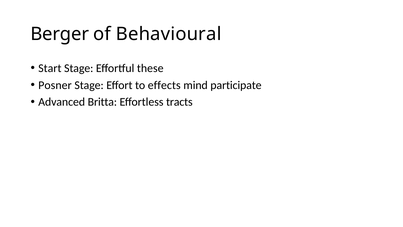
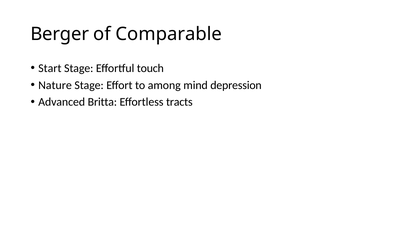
Behavioural: Behavioural -> Comparable
these: these -> touch
Posner: Posner -> Nature
effects: effects -> among
participate: participate -> depression
